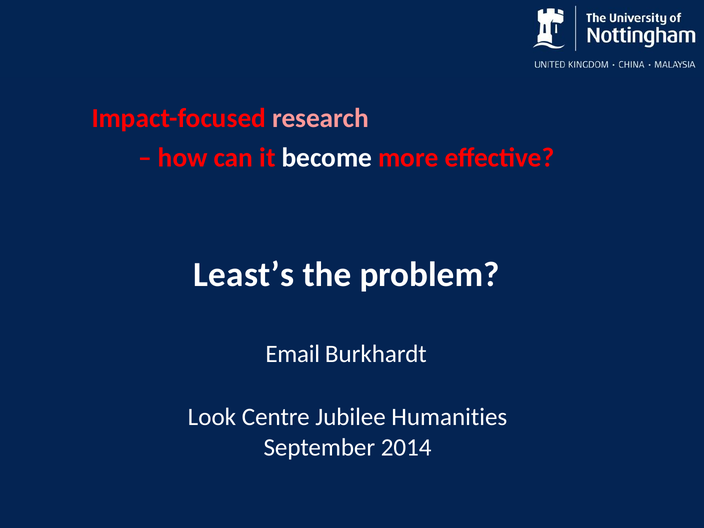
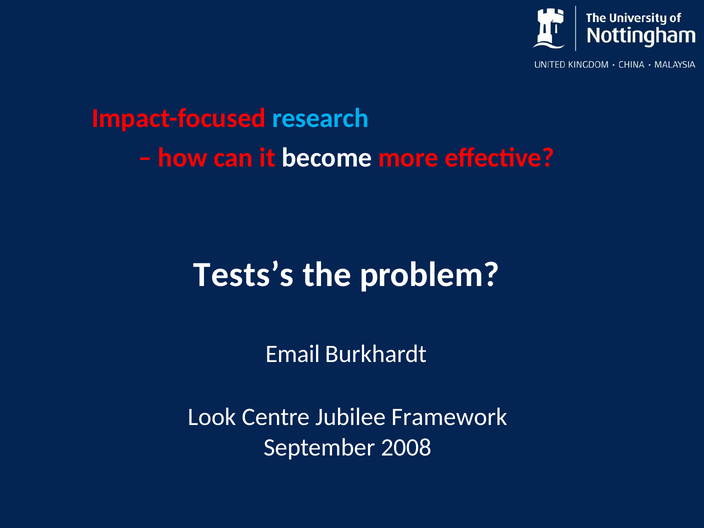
research colour: pink -> light blue
Least’s: Least’s -> Tests’s
Humanities: Humanities -> Framework
2014: 2014 -> 2008
